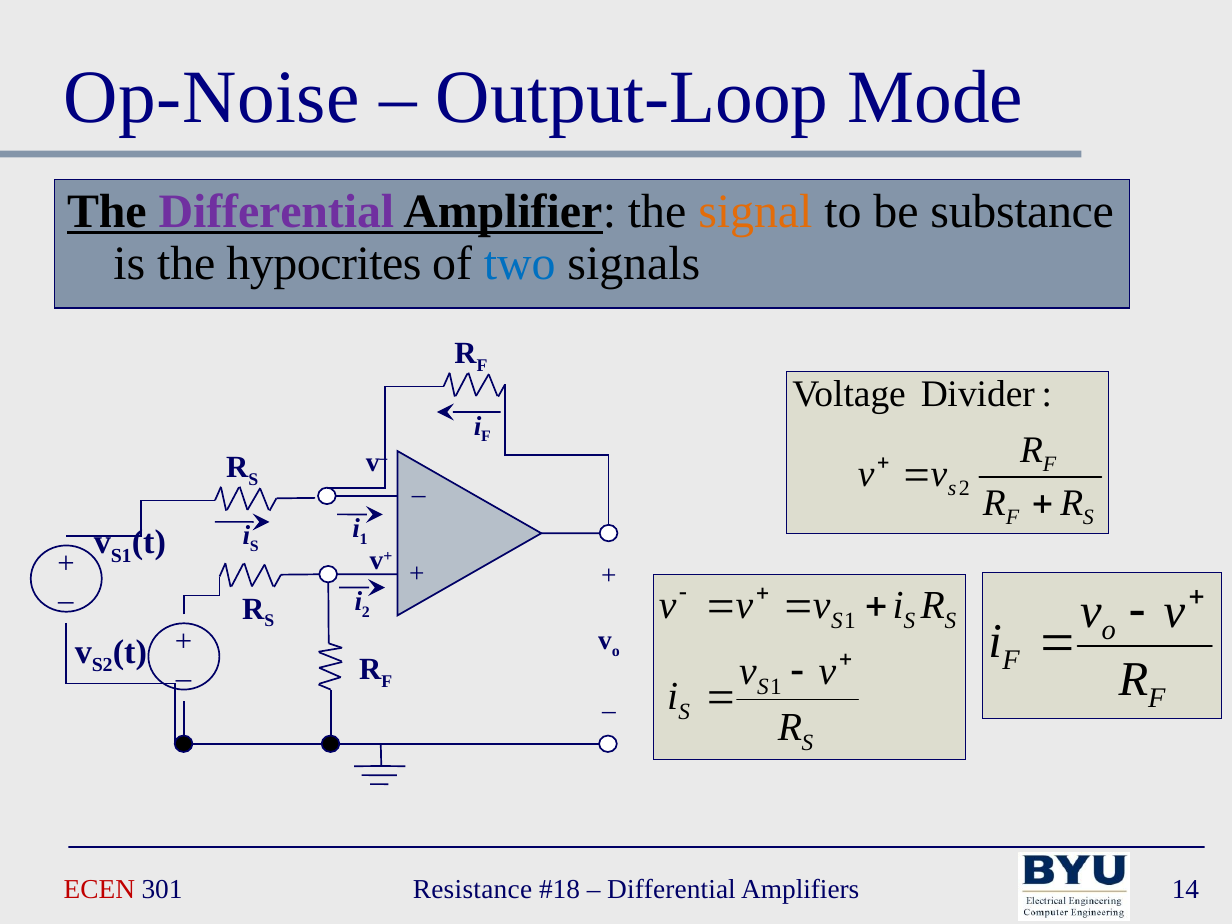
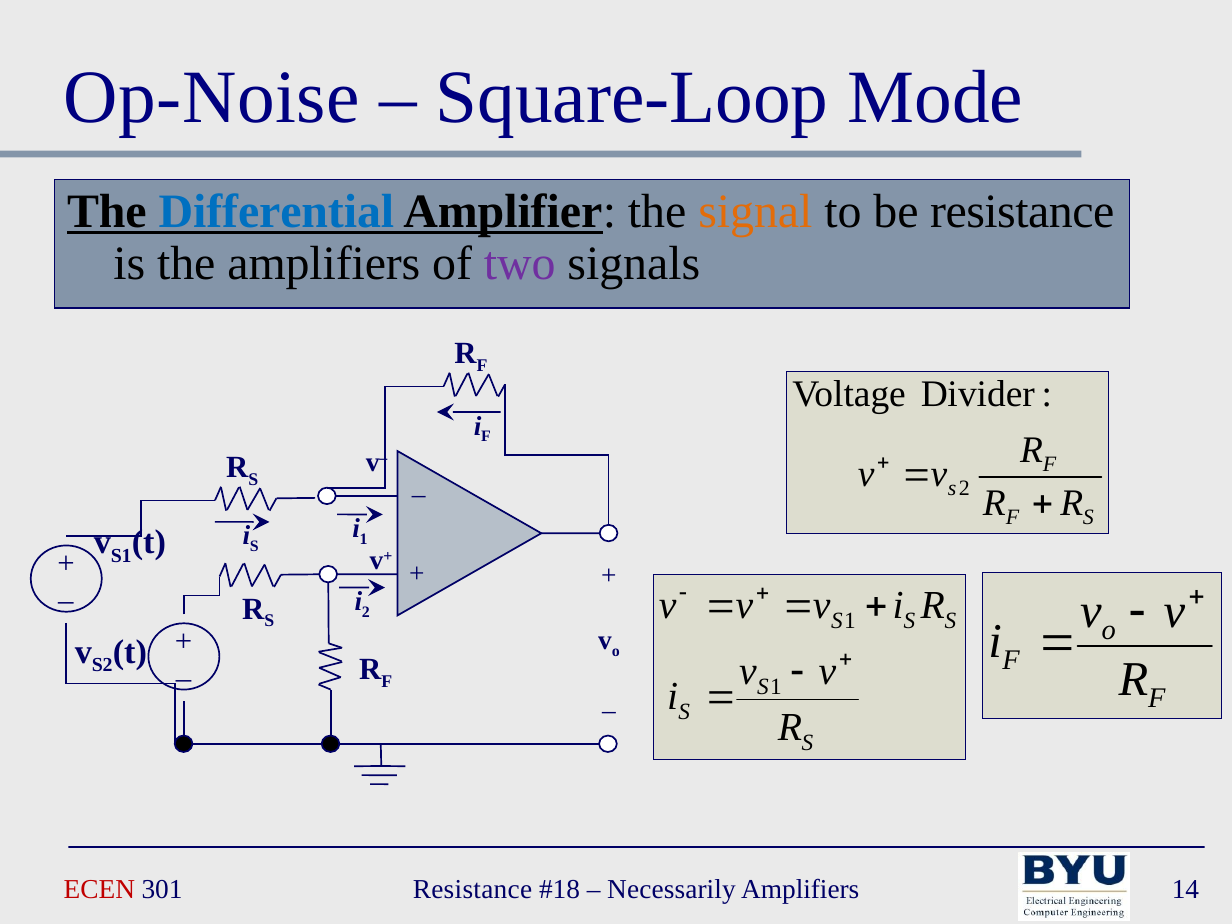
Output-Loop: Output-Loop -> Square-Loop
Differential at (276, 211) colour: purple -> blue
be substance: substance -> resistance
the hypocrites: hypocrites -> amplifiers
two colour: blue -> purple
Differential at (672, 890): Differential -> Necessarily
